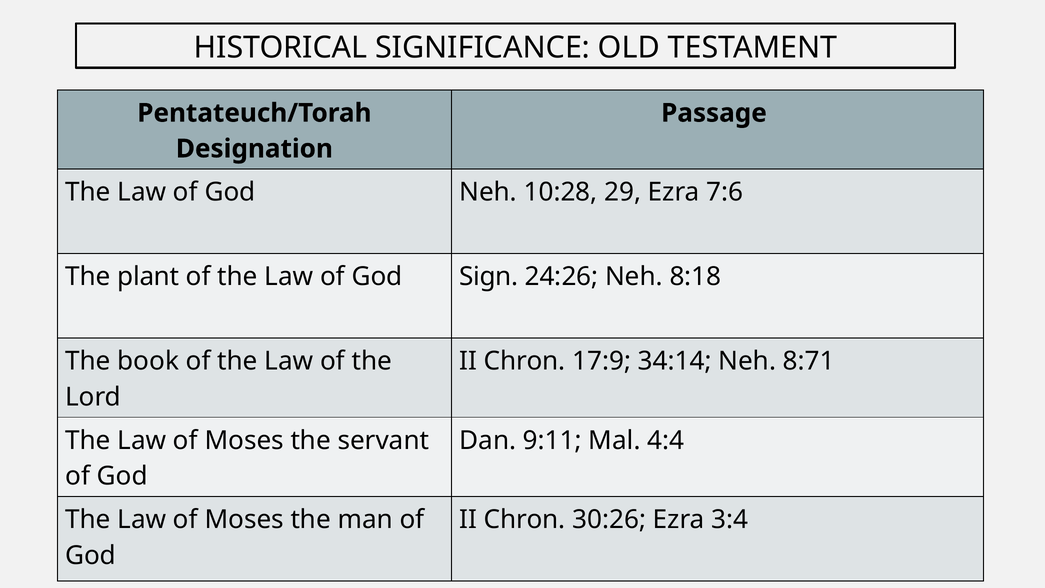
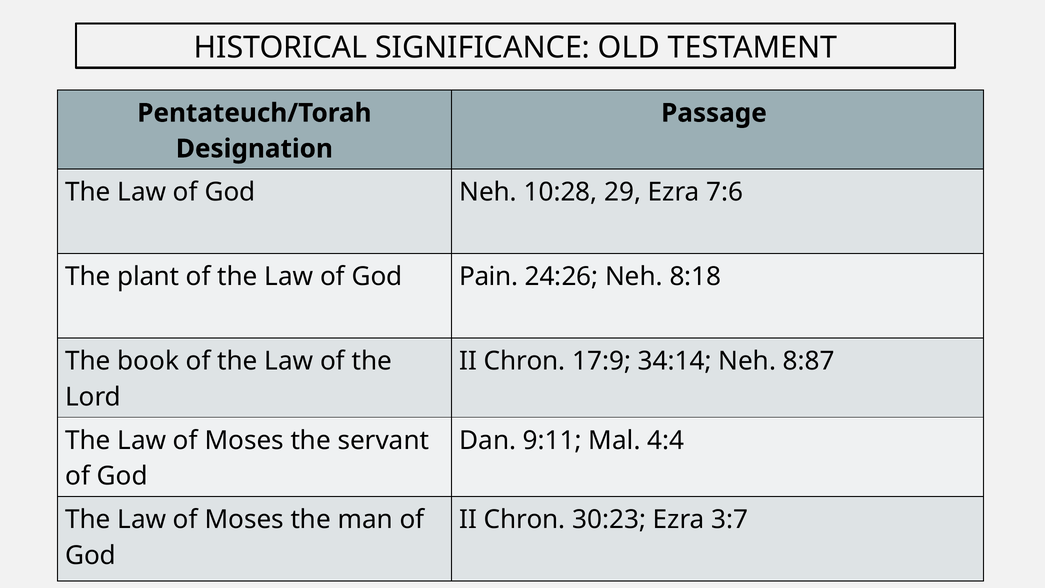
Sign: Sign -> Pain
8:71: 8:71 -> 8:87
30:26: 30:26 -> 30:23
3:4: 3:4 -> 3:7
